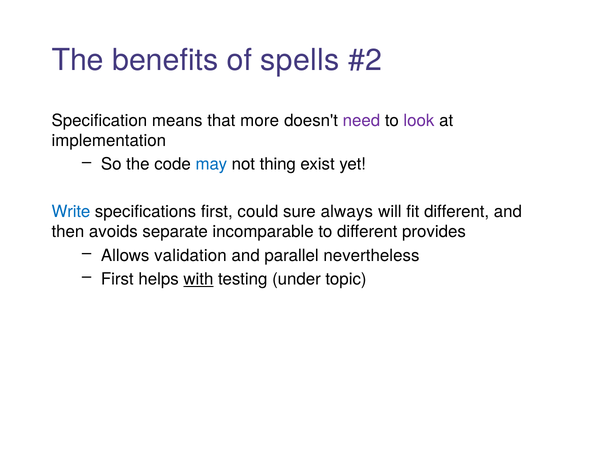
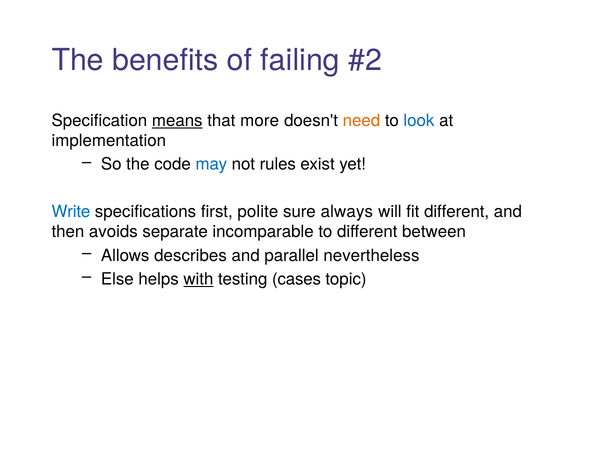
spells: spells -> failing
means underline: none -> present
need colour: purple -> orange
look colour: purple -> blue
thing: thing -> rules
could: could -> polite
provides: provides -> between
validation: validation -> describes
First at (117, 279): First -> Else
under: under -> cases
